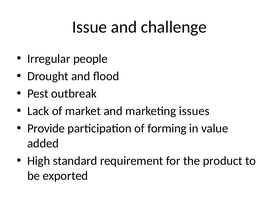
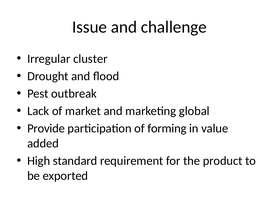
people: people -> cluster
issues: issues -> global
